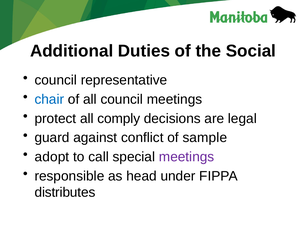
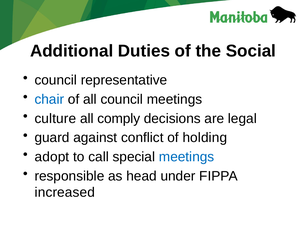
protect: protect -> culture
sample: sample -> holding
meetings at (187, 156) colour: purple -> blue
distributes: distributes -> increased
